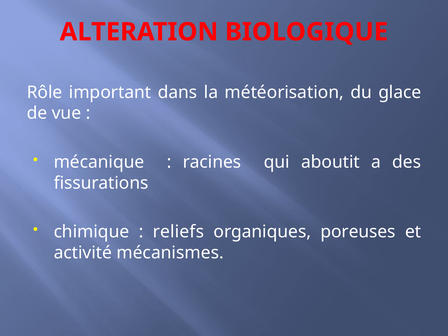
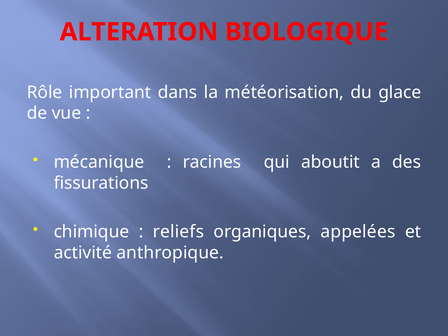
poreuses: poreuses -> appelées
mécanismes: mécanismes -> anthropique
